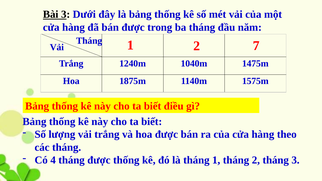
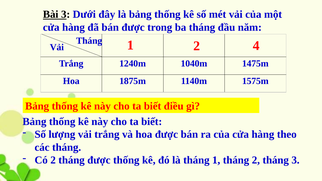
7: 7 -> 4
Có 4: 4 -> 2
